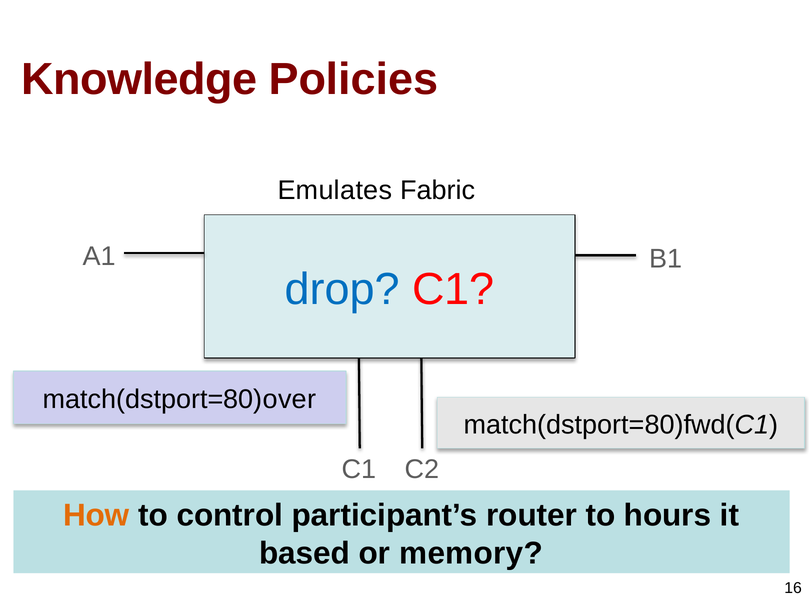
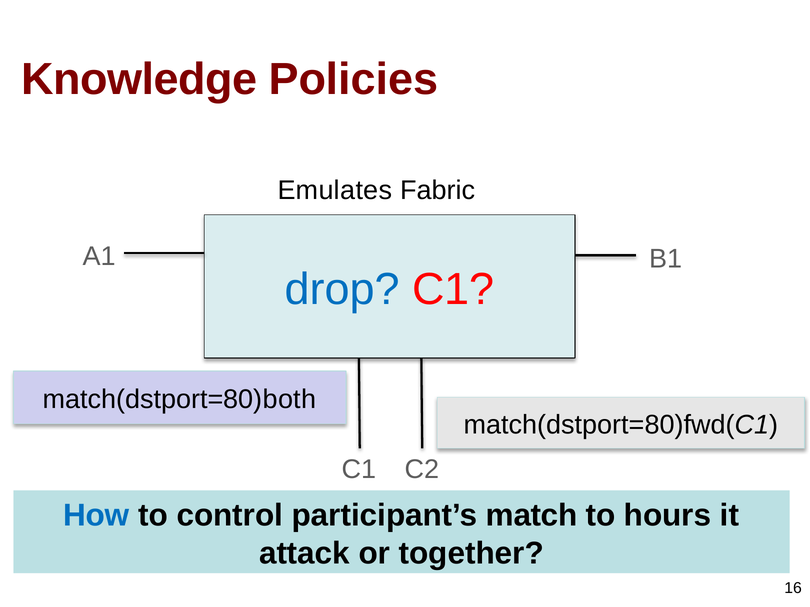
over: over -> both
How colour: orange -> blue
router: router -> match
based: based -> attack
memory: memory -> together
